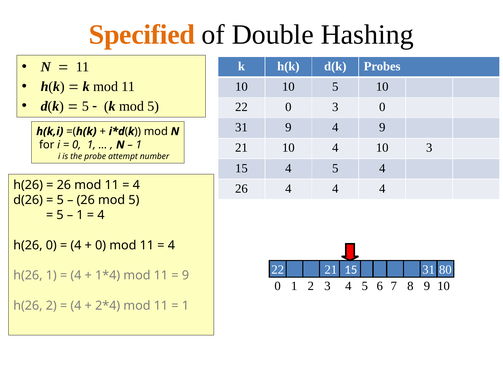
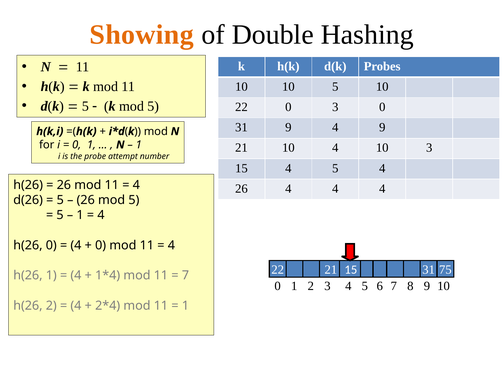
Specified: Specified -> Showing
80: 80 -> 75
9 at (185, 276): 9 -> 7
